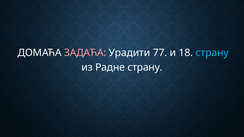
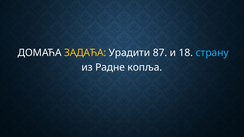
ЗАДАЋА colour: pink -> yellow
77: 77 -> 87
Радне страну: страну -> копља
